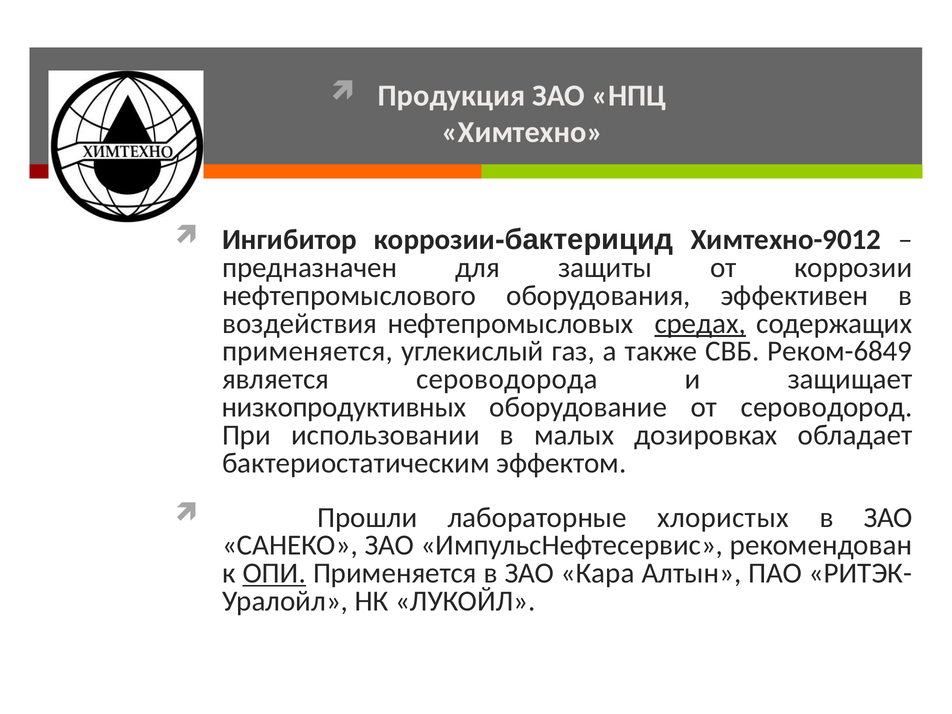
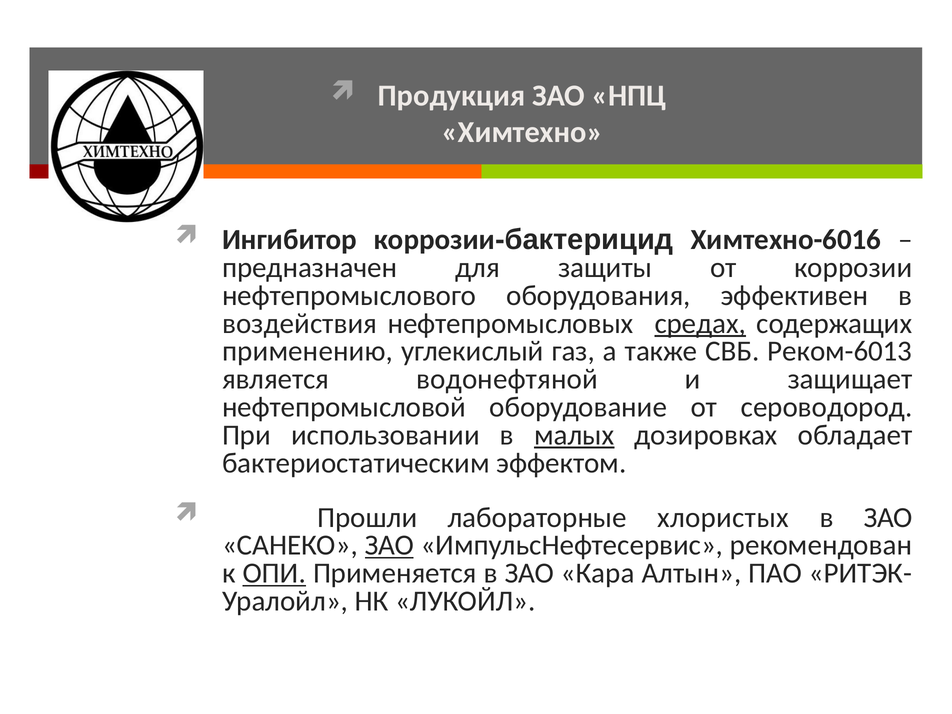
Химтехно-9012: Химтехно-9012 -> Химтехно-6016
применяется at (308, 351): применяется -> применению
Реком-6849: Реком-6849 -> Реком-6013
сероводорода: сероводорода -> водонефтяной
низкопродуктивных: низкопродуктивных -> нефтепромысловой
малых underline: none -> present
ЗАО at (389, 545) underline: none -> present
